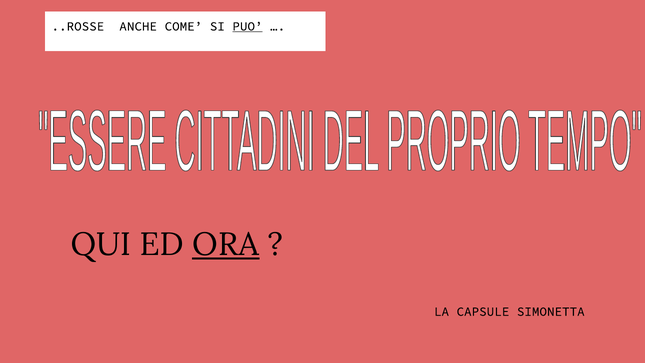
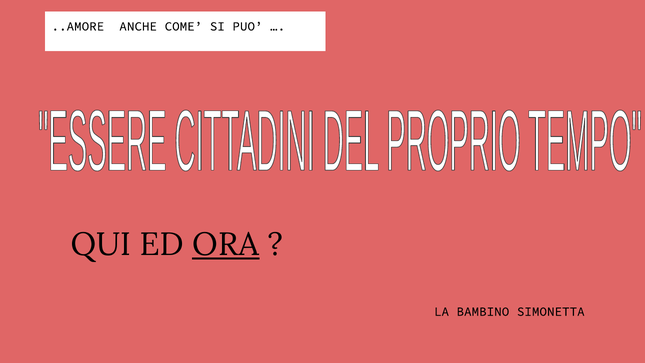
..ROSSE: ..ROSSE -> ..AMORE
PUO underline: present -> none
CAPSULE: CAPSULE -> BAMBINO
